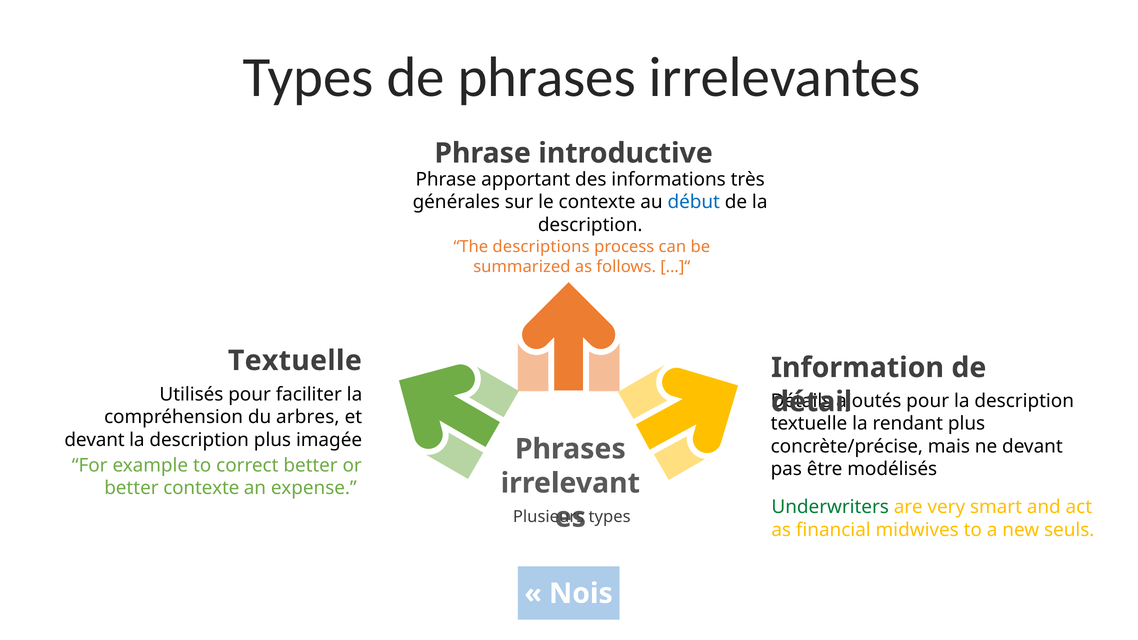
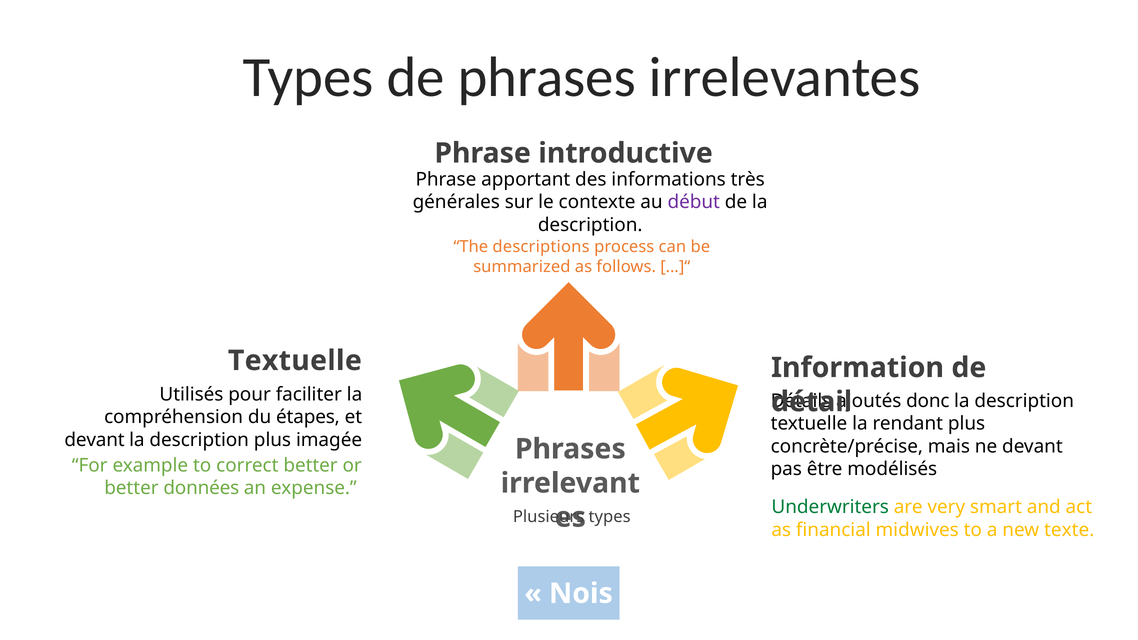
début colour: blue -> purple
ajoutés pour: pour -> donc
arbres: arbres -> étapes
better contexte: contexte -> données
seuls: seuls -> texte
